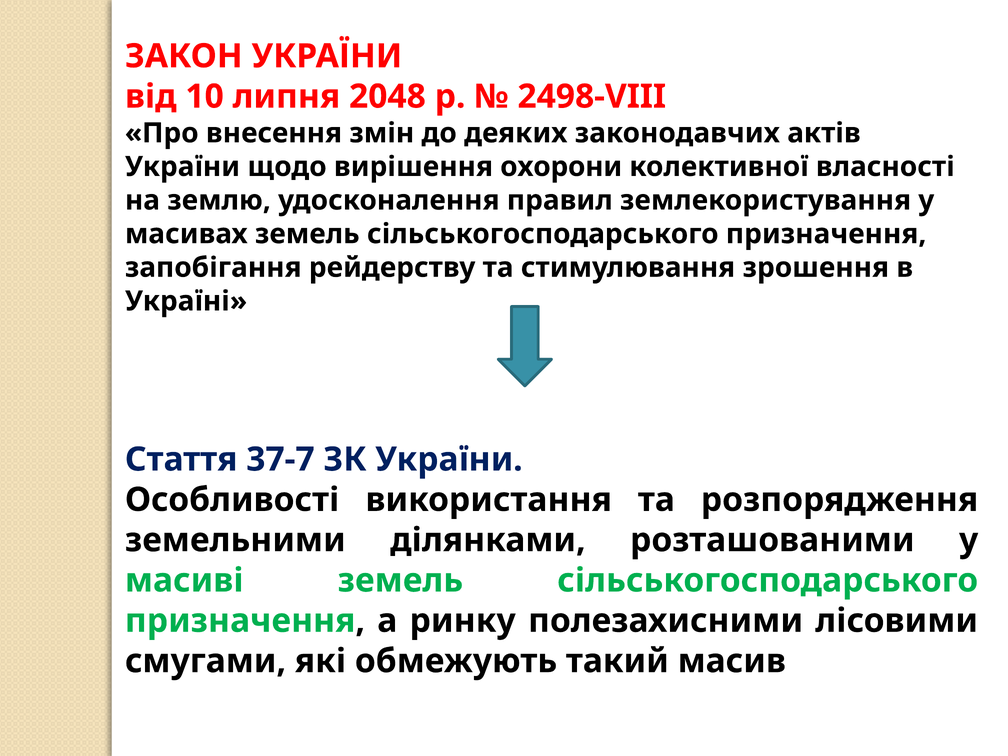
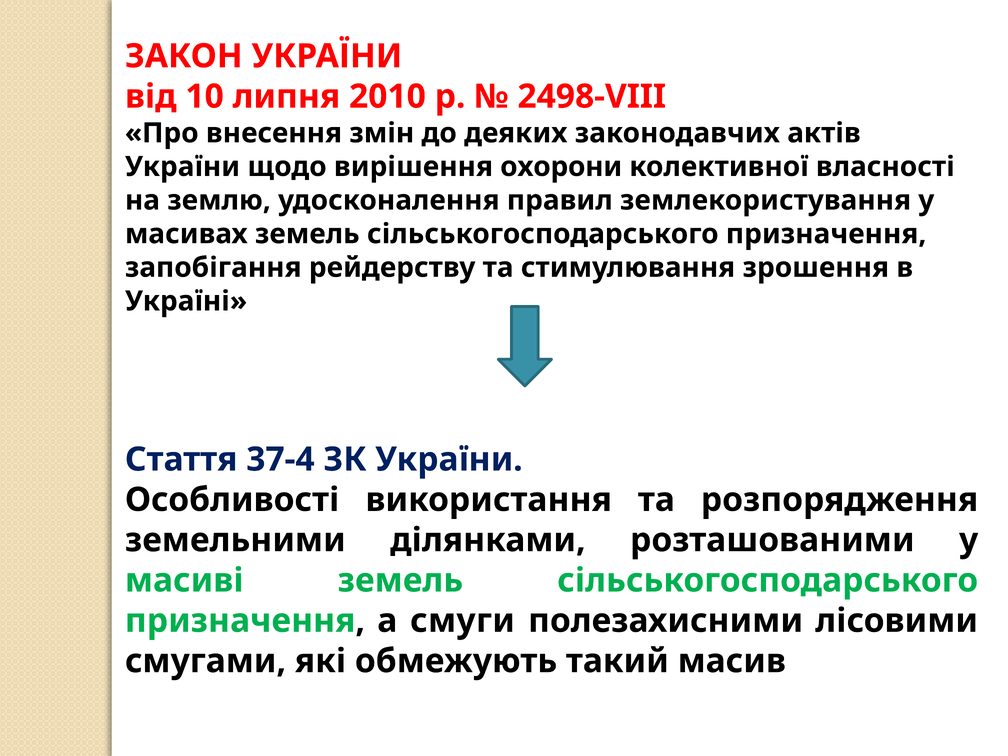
2048: 2048 -> 2010
37-7: 37-7 -> 37-4
ринку: ринку -> смуги
